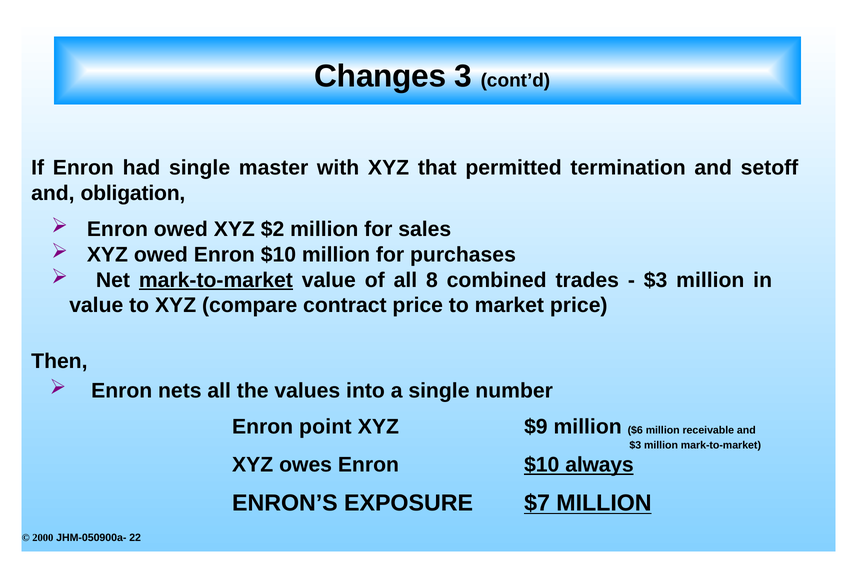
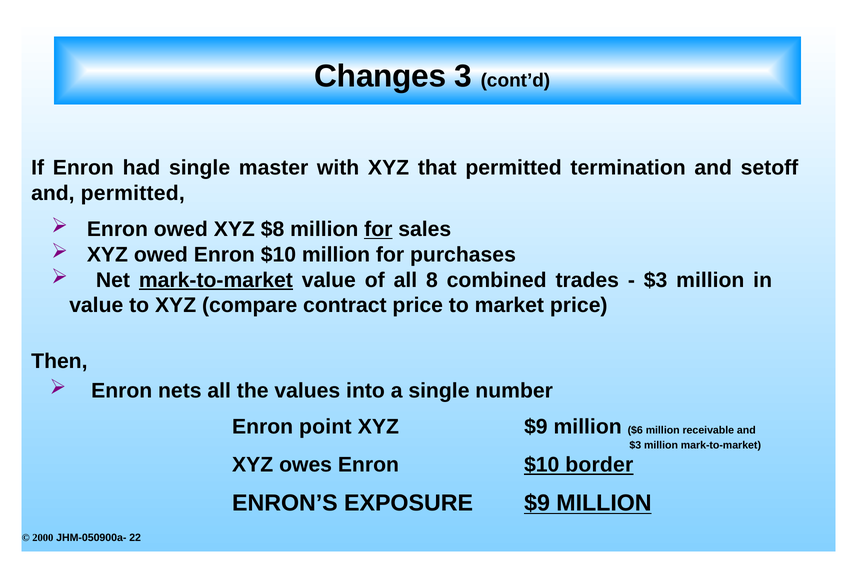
and obligation: obligation -> permitted
$2: $2 -> $8
for at (378, 229) underline: none -> present
always: always -> border
EXPOSURE $7: $7 -> $9
